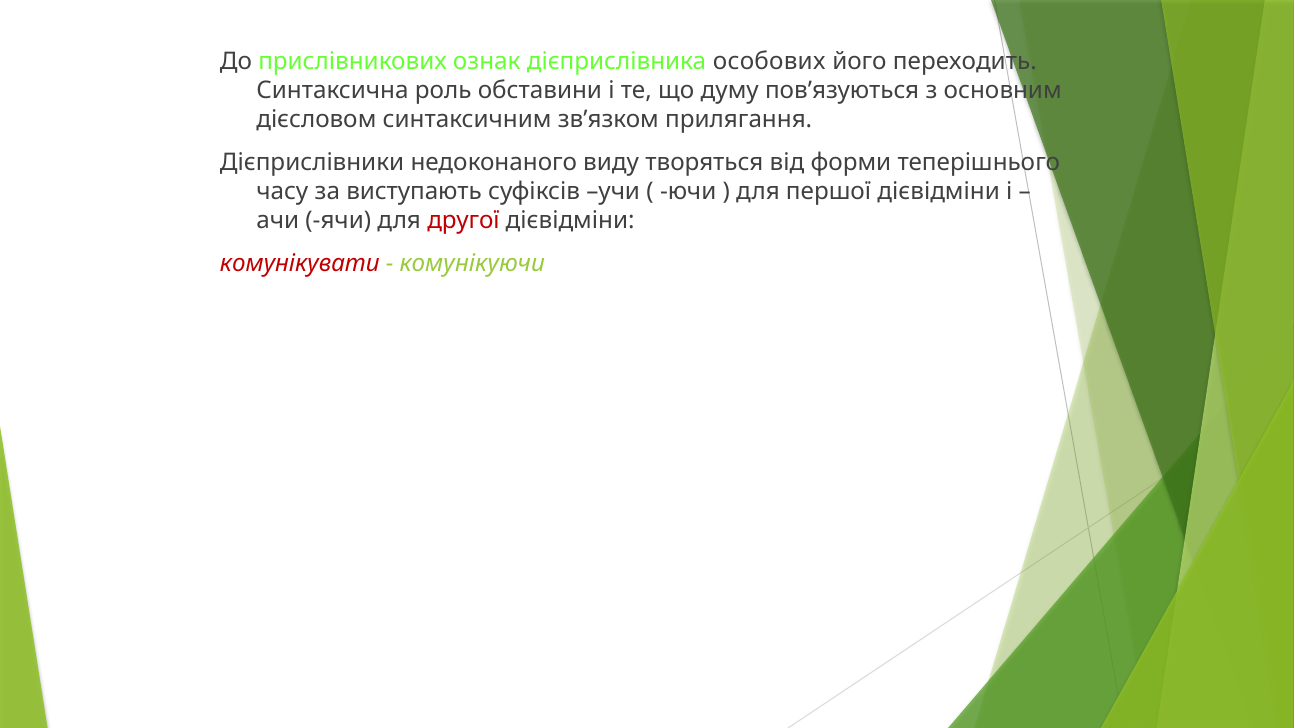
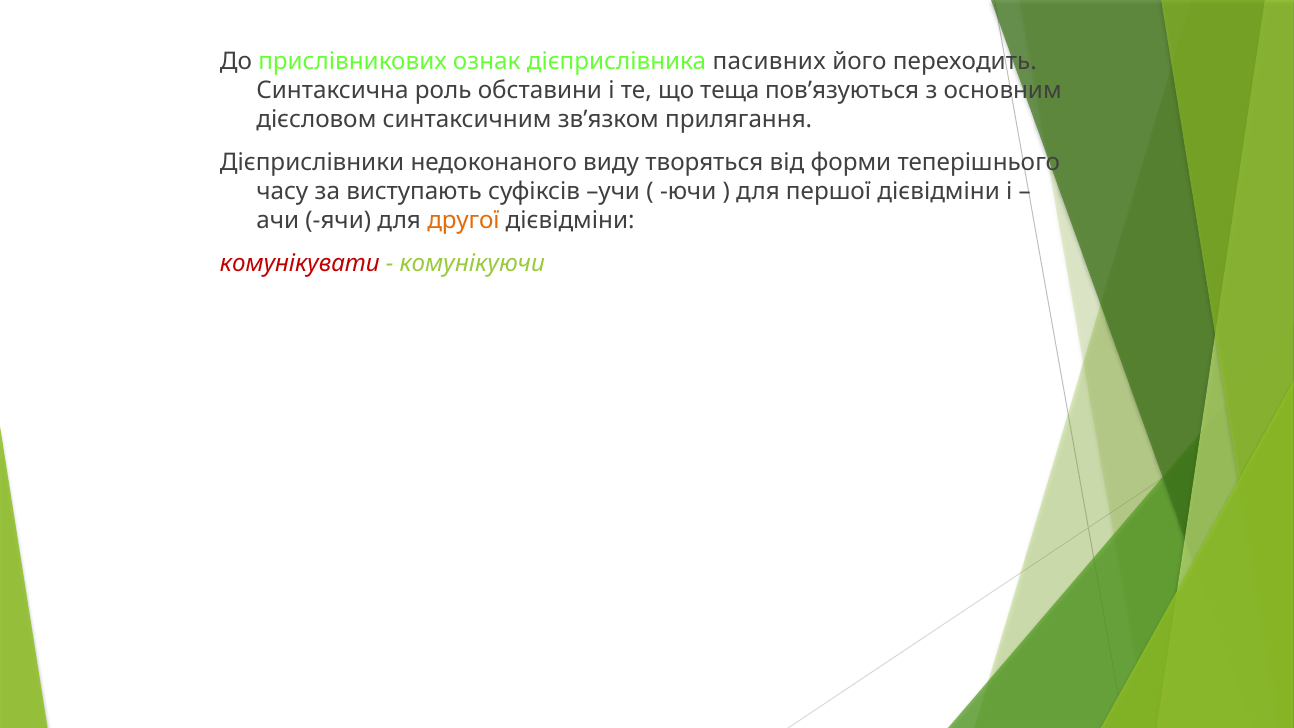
особових: особових -> пасивних
думу: думу -> теща
другої colour: red -> orange
